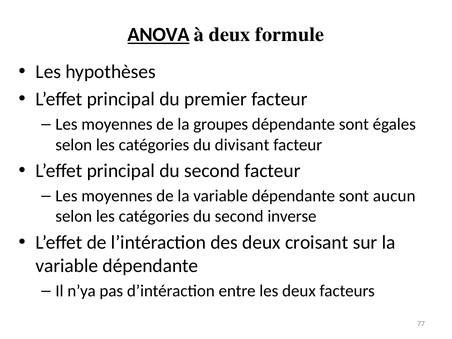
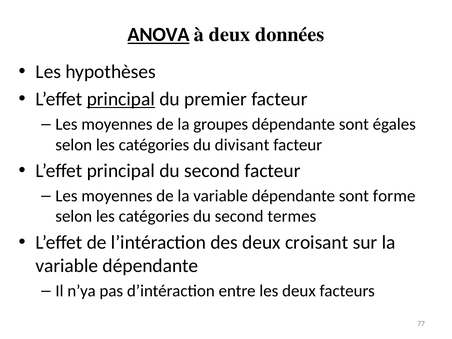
formule: formule -> données
principal at (121, 99) underline: none -> present
aucun: aucun -> forme
inverse: inverse -> termes
